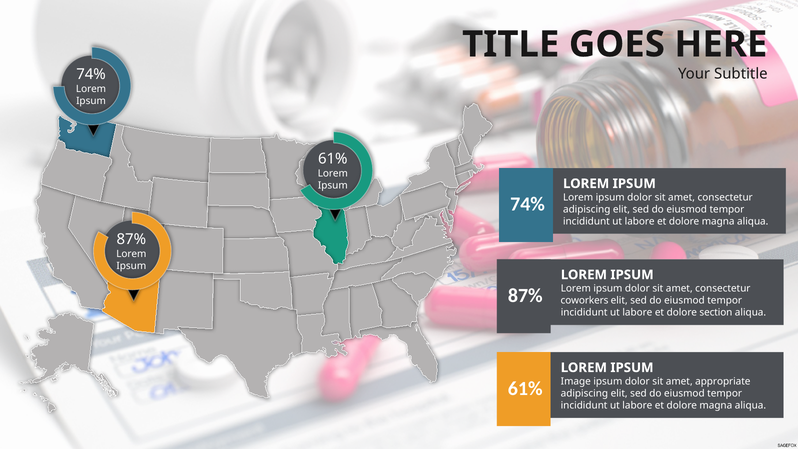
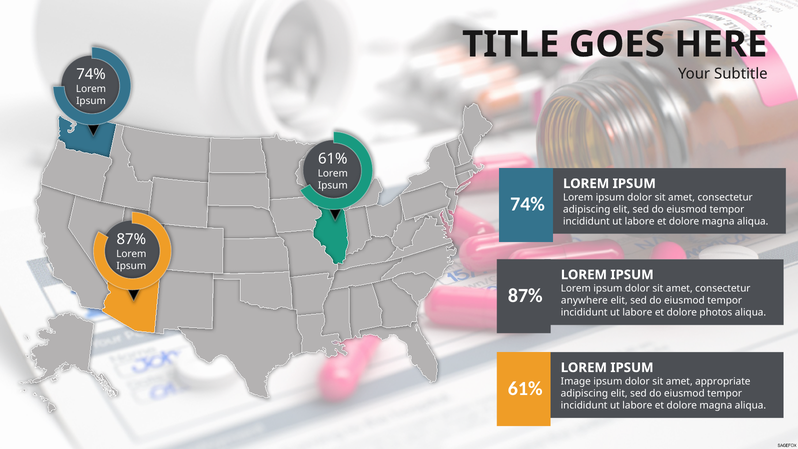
coworkers: coworkers -> anywhere
section: section -> photos
